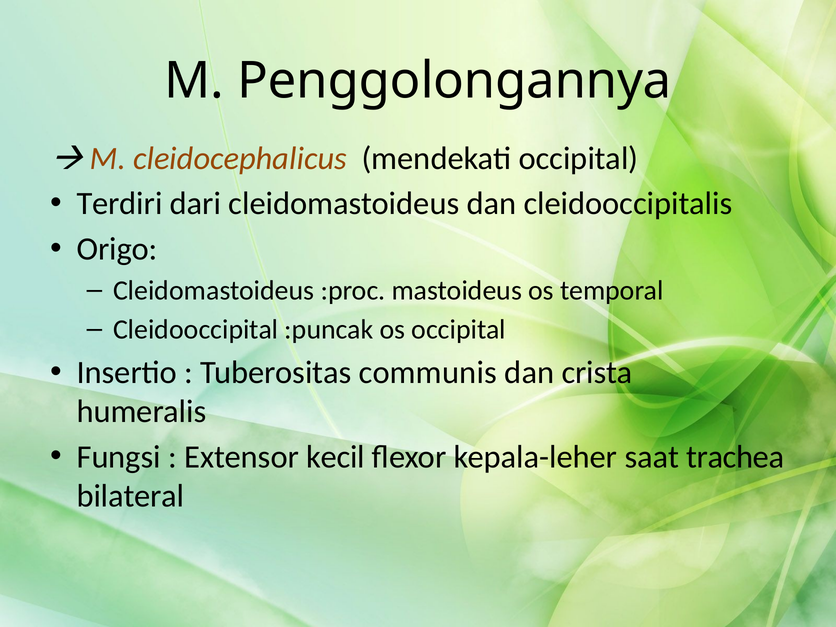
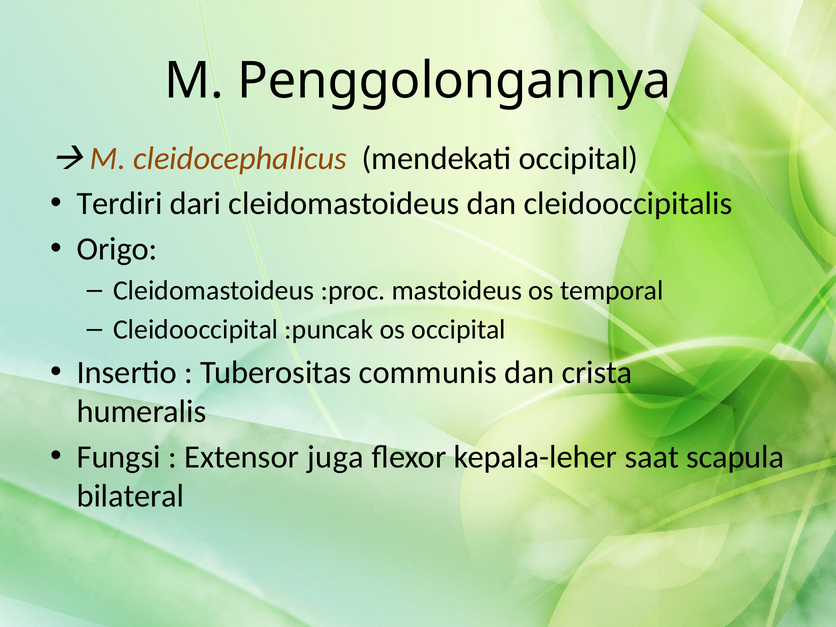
kecil: kecil -> juga
trachea: trachea -> scapula
